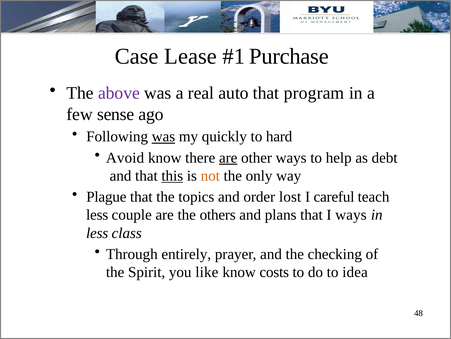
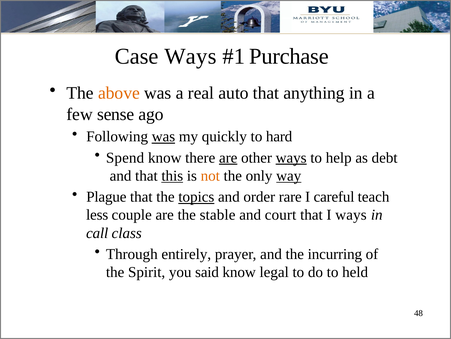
Case Lease: Lease -> Ways
above colour: purple -> orange
program: program -> anything
Avoid: Avoid -> Spend
ways at (291, 157) underline: none -> present
way underline: none -> present
topics underline: none -> present
lost: lost -> rare
others: others -> stable
plans: plans -> court
less at (97, 233): less -> call
checking: checking -> incurring
like: like -> said
costs: costs -> legal
idea: idea -> held
